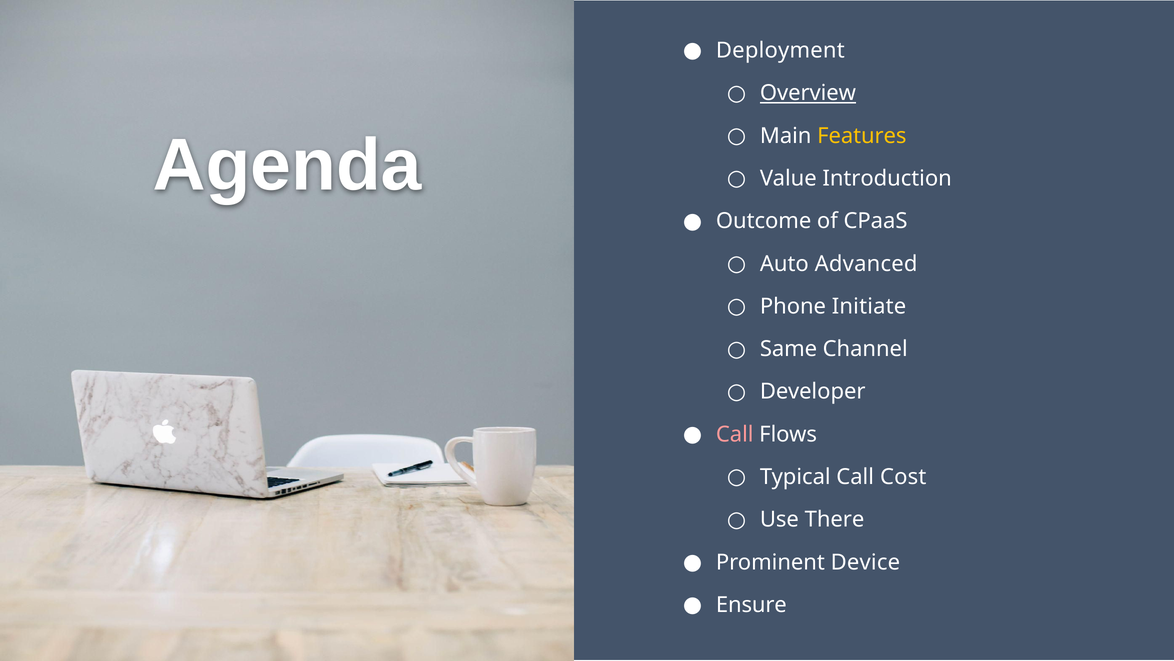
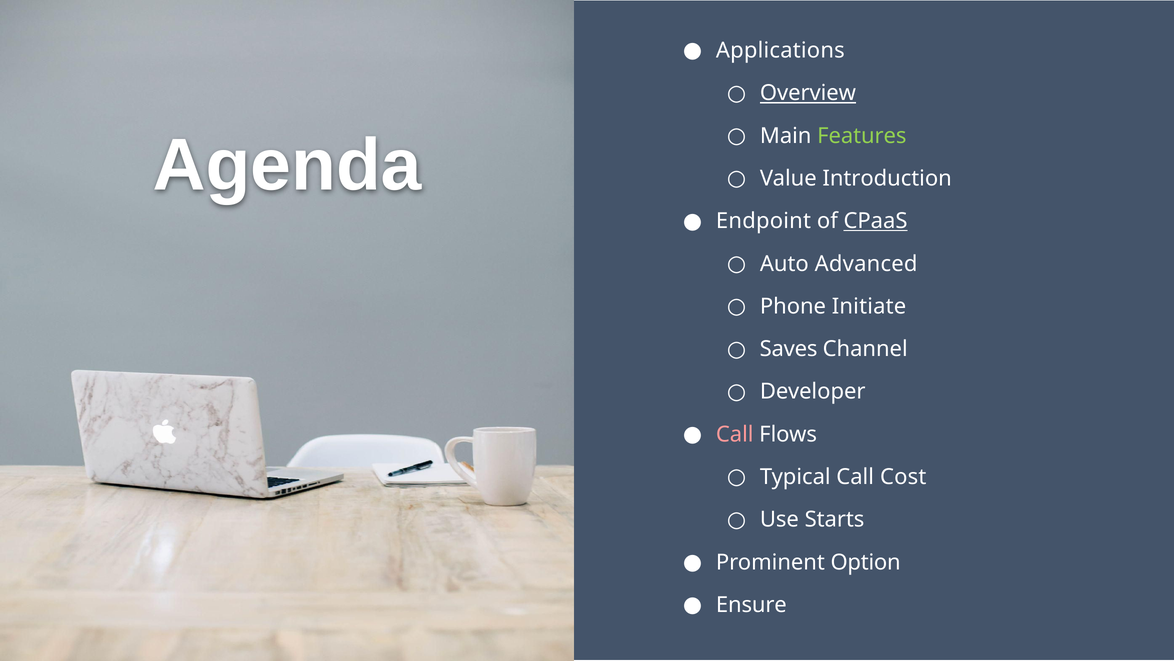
Deployment: Deployment -> Applications
Features colour: yellow -> light green
Outcome: Outcome -> Endpoint
CPaaS underline: none -> present
Same: Same -> Saves
There: There -> Starts
Device: Device -> Option
